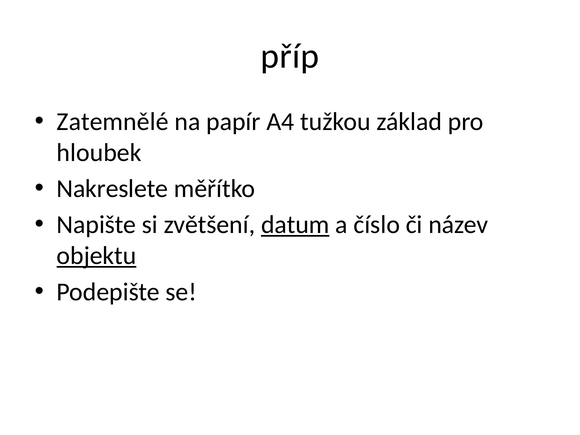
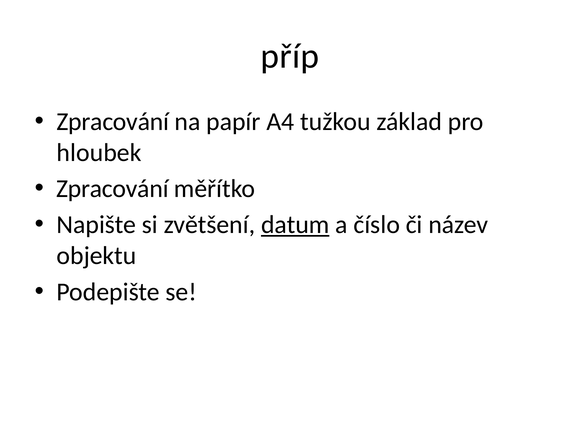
Zatemnělé at (113, 122): Zatemnělé -> Zpracování
Nakreslete at (112, 189): Nakreslete -> Zpracování
objektu underline: present -> none
